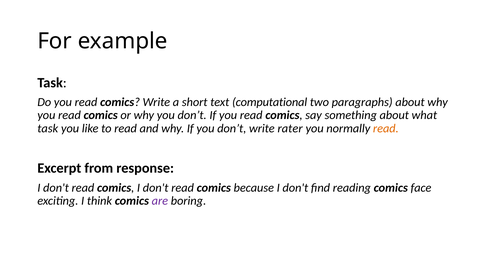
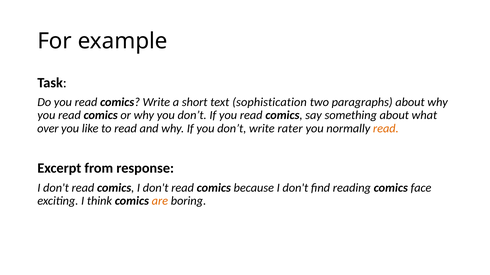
computational: computational -> sophistication
task at (48, 129): task -> over
are colour: purple -> orange
